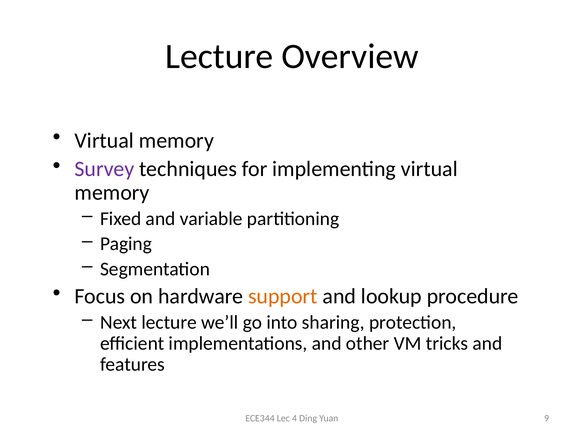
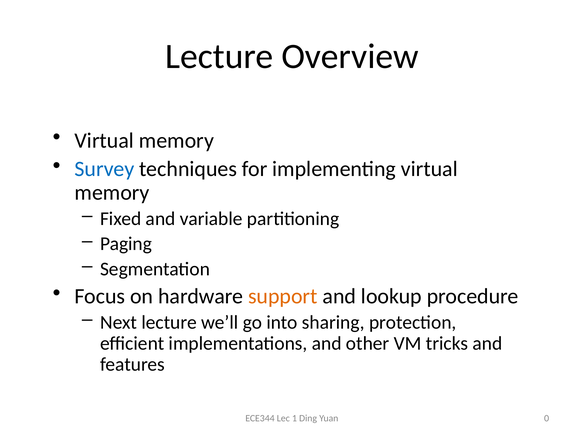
Survey colour: purple -> blue
4: 4 -> 1
9: 9 -> 0
